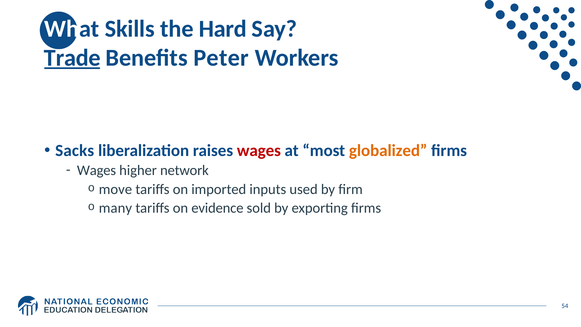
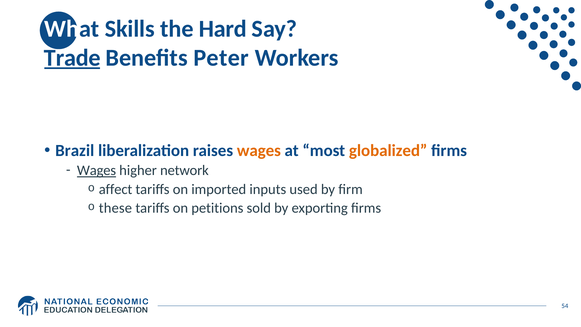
Sacks: Sacks -> Brazil
wages at (259, 150) colour: red -> orange
Wages at (97, 170) underline: none -> present
move: move -> affect
many: many -> these
evidence: evidence -> petitions
